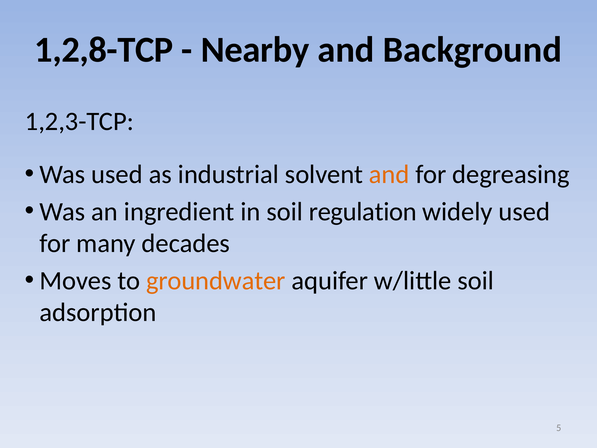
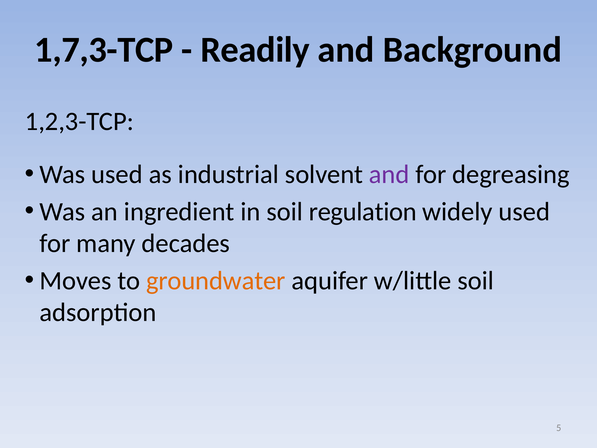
1,2,8-TCP: 1,2,8-TCP -> 1,7,3-TCP
Nearby: Nearby -> Readily
and at (389, 174) colour: orange -> purple
